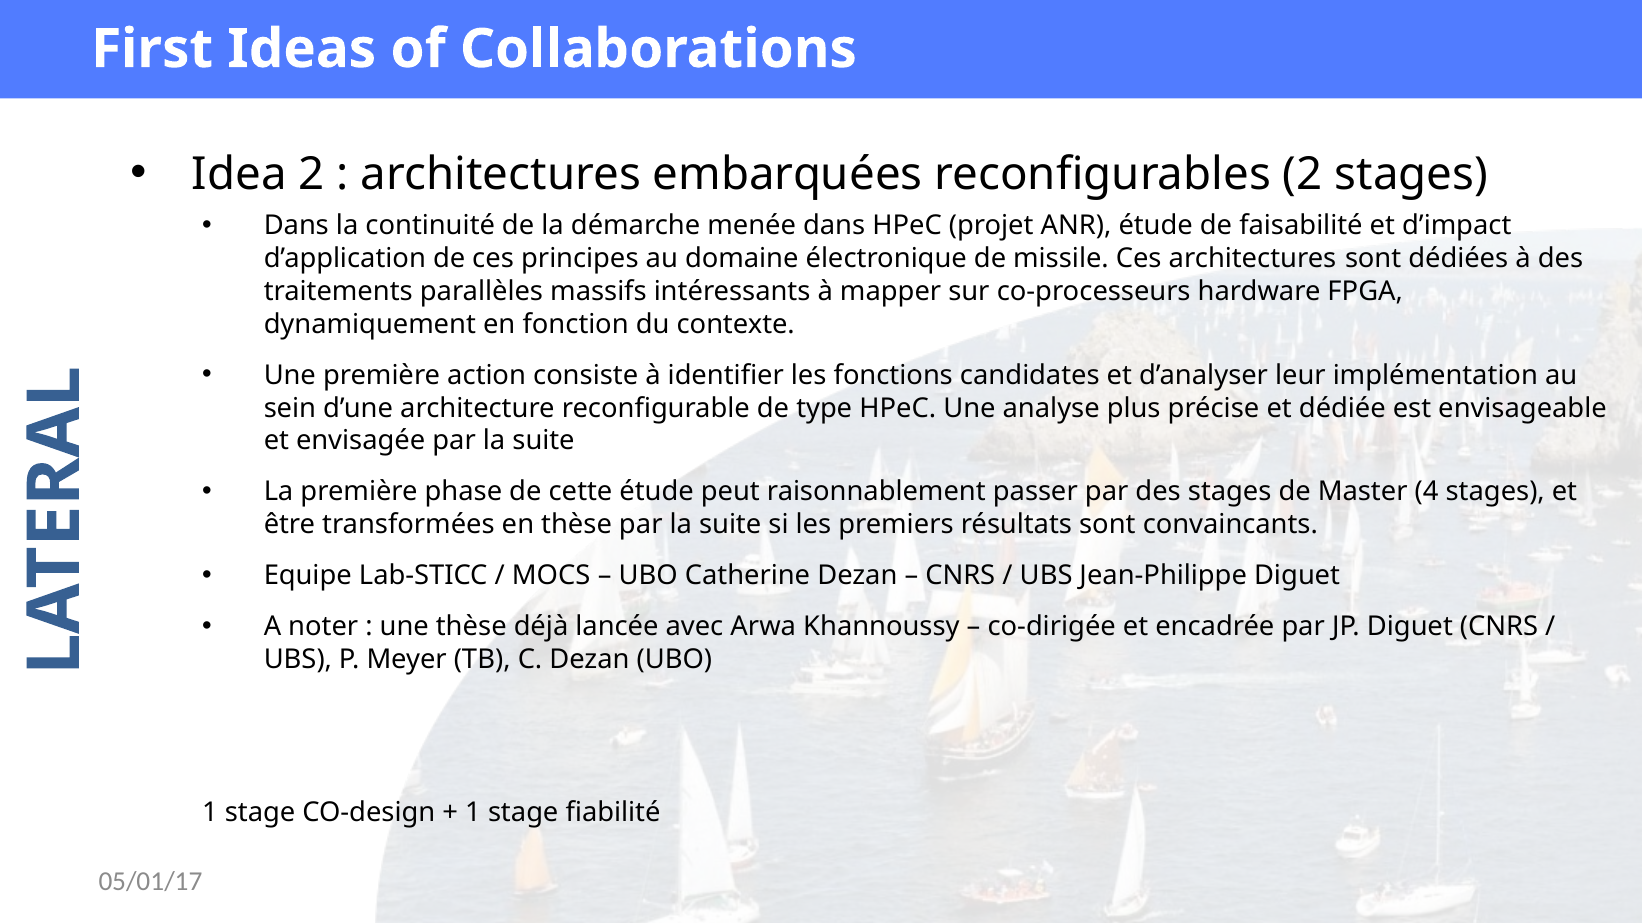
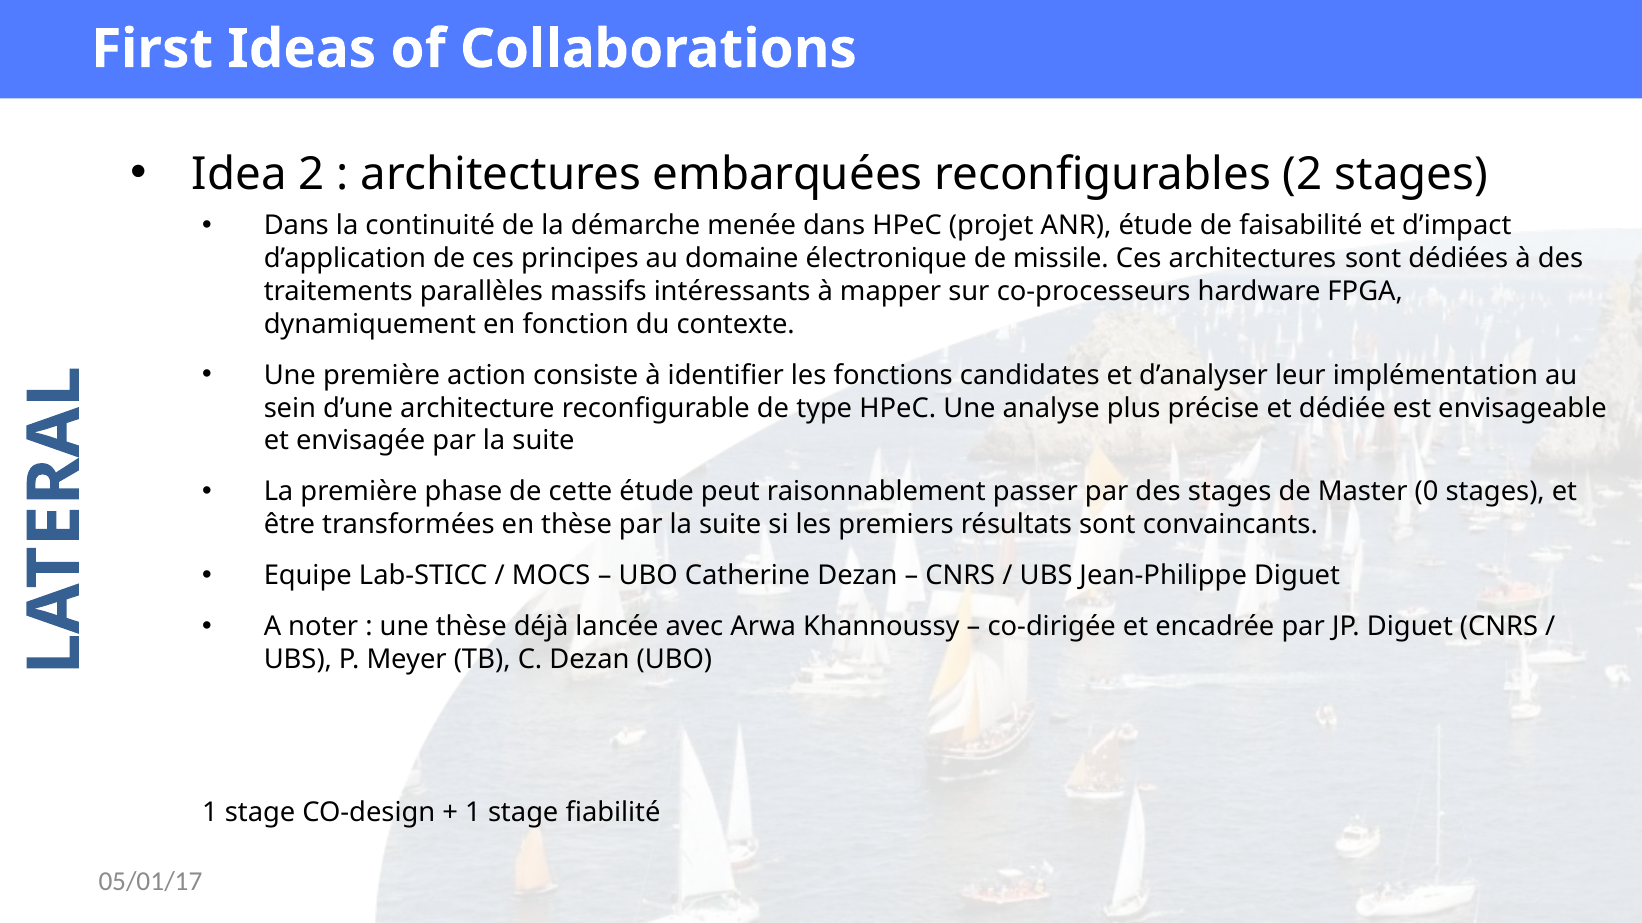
4: 4 -> 0
